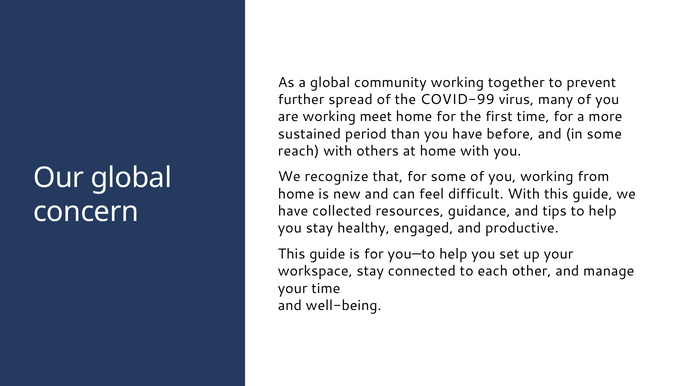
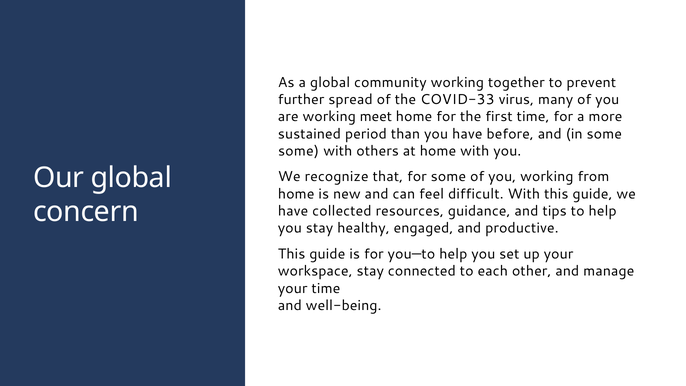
COVID-99: COVID-99 -> COVID-33
reach at (299, 151): reach -> some
